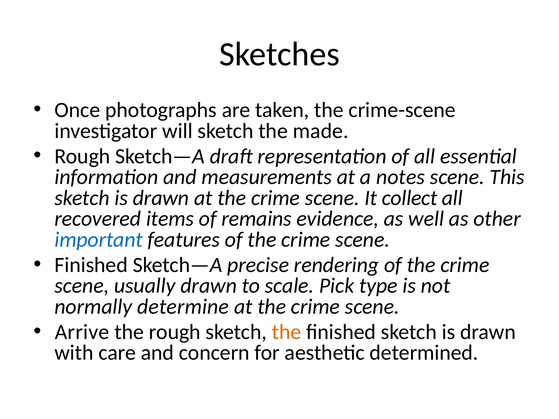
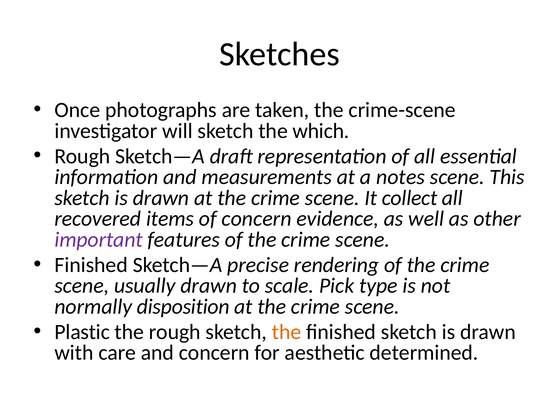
made: made -> which
of remains: remains -> concern
important colour: blue -> purple
determine: determine -> disposition
Arrive: Arrive -> Plastic
